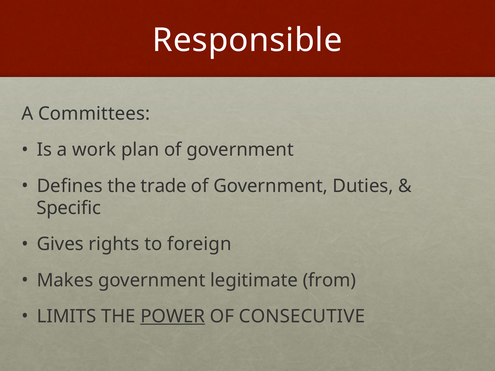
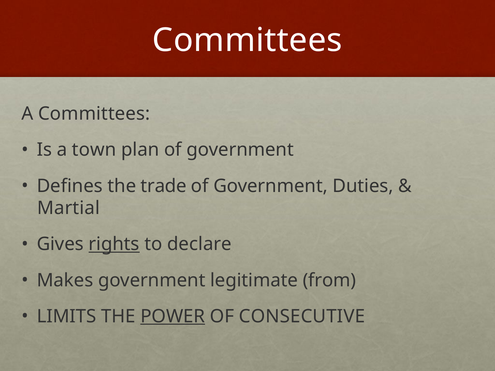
Responsible at (247, 40): Responsible -> Committees
work: work -> town
Specific: Specific -> Martial
rights underline: none -> present
foreign: foreign -> declare
